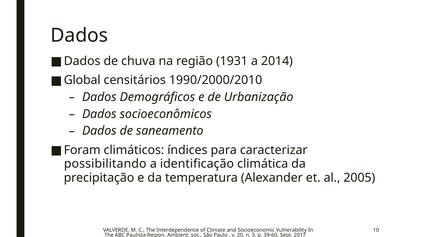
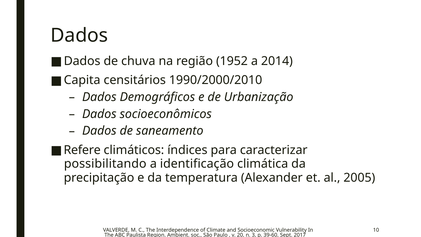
1931: 1931 -> 1952
Global: Global -> Capita
Foram: Foram -> Refere
